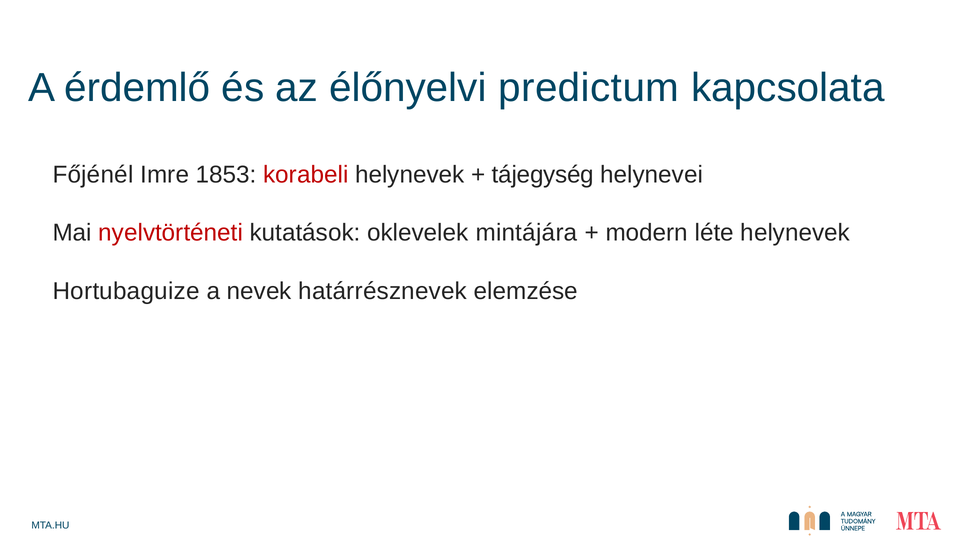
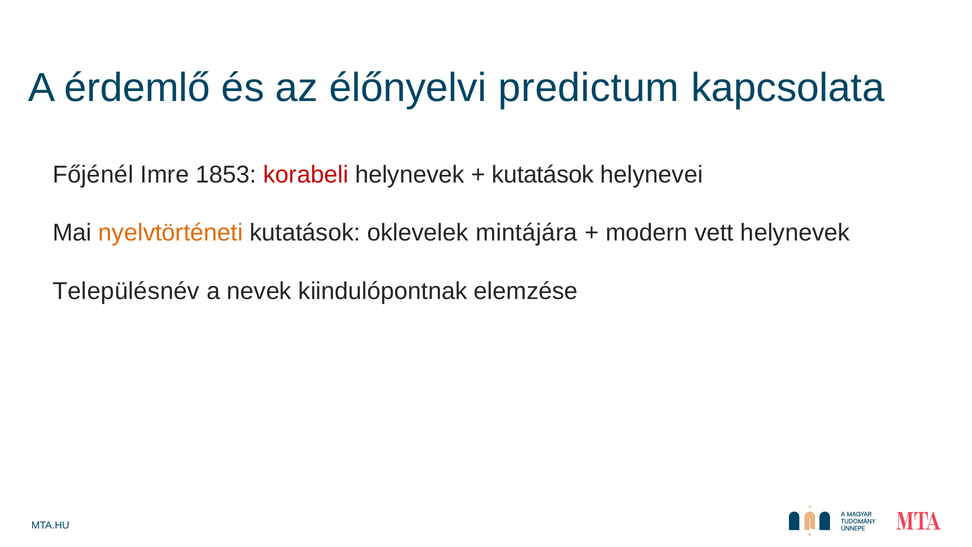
tájegység at (543, 175): tájegység -> kutatások
nyelvtörténeti colour: red -> orange
léte: léte -> vett
Hortubaguize: Hortubaguize -> Településnév
határrésznevek: határrésznevek -> kiindulópontnak
